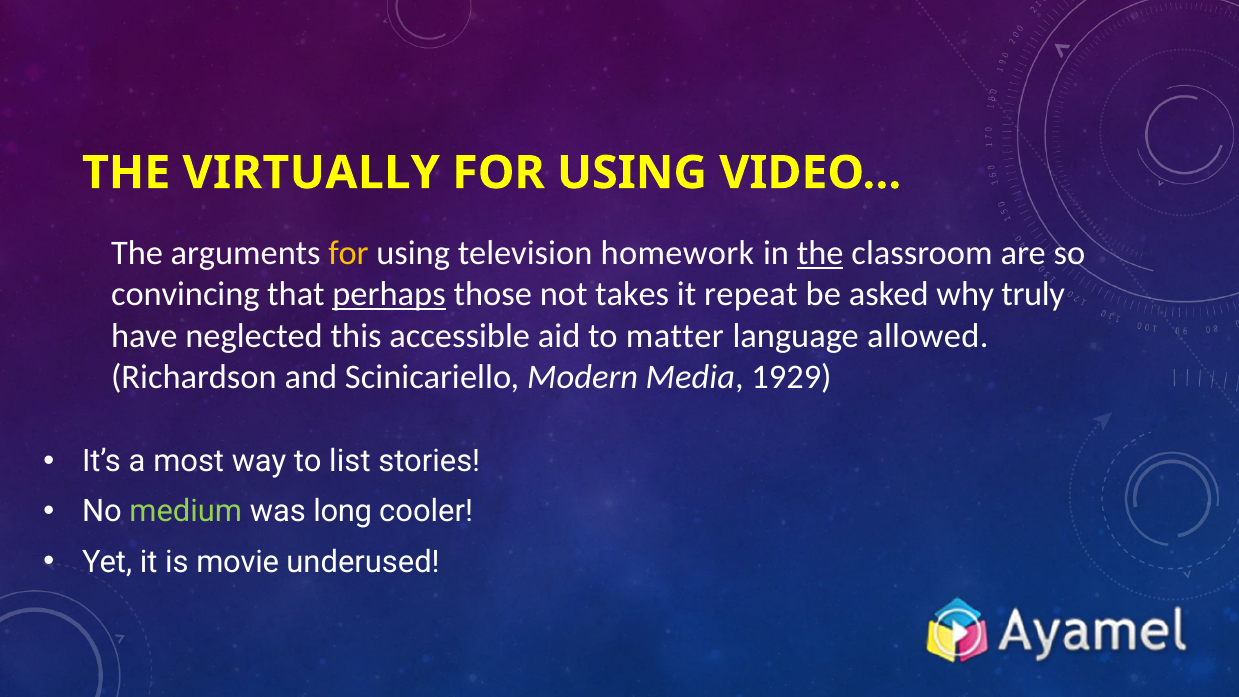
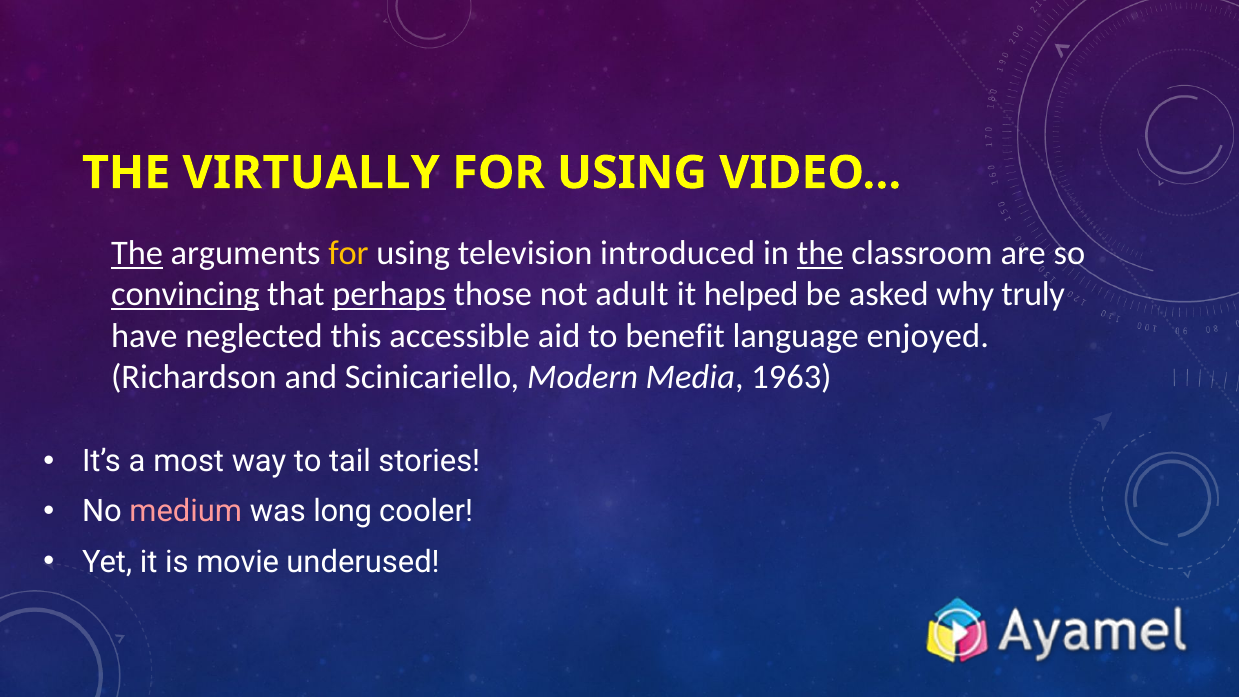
The at (137, 253) underline: none -> present
homework: homework -> introduced
convincing underline: none -> present
takes: takes -> adult
repeat: repeat -> helped
matter: matter -> benefit
allowed: allowed -> enjoyed
1929: 1929 -> 1963
list: list -> tail
medium colour: light green -> pink
